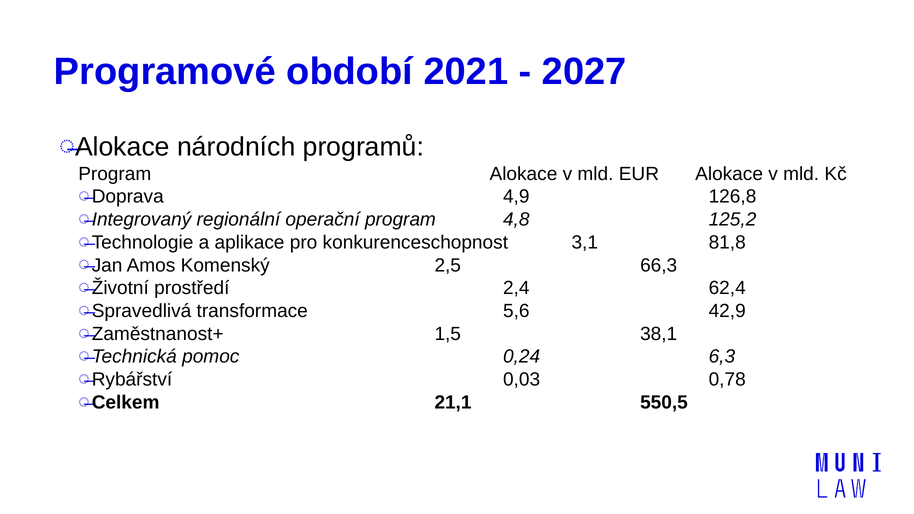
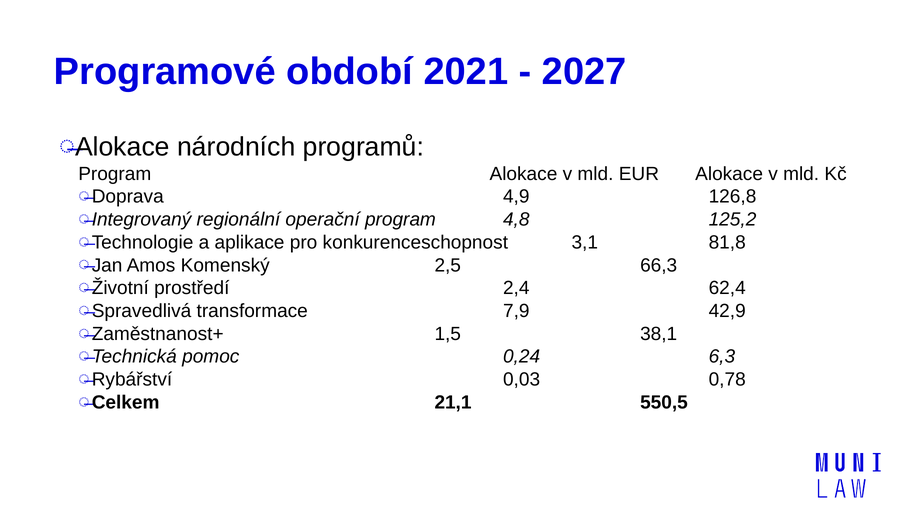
5,6: 5,6 -> 7,9
